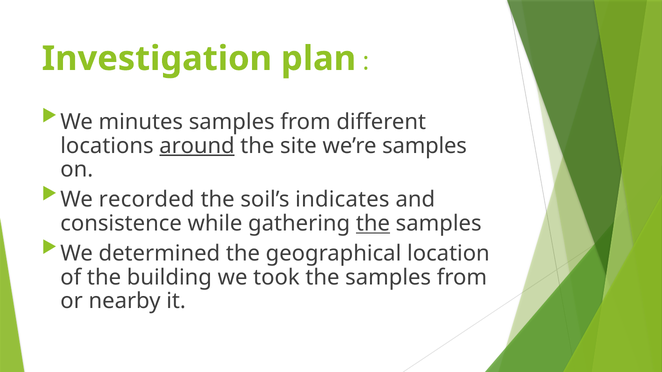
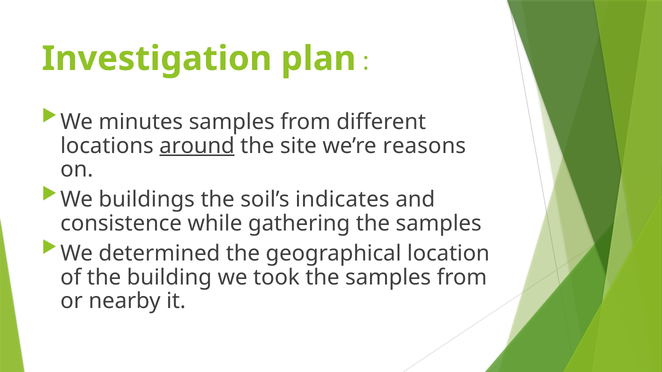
we’re samples: samples -> reasons
recorded: recorded -> buildings
the at (373, 224) underline: present -> none
